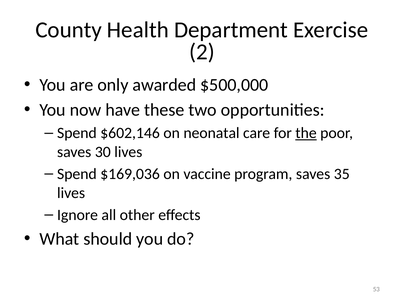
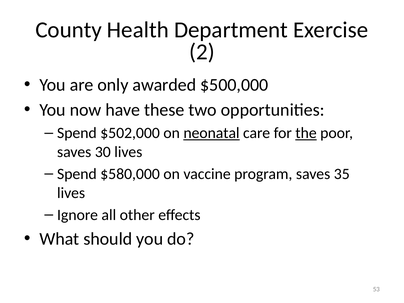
$602,146: $602,146 -> $502,000
neonatal underline: none -> present
$169,036: $169,036 -> $580,000
